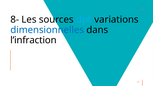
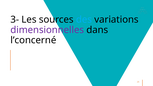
8-: 8- -> 3-
dimensionnelles colour: blue -> purple
l’infraction: l’infraction -> l’concerné
